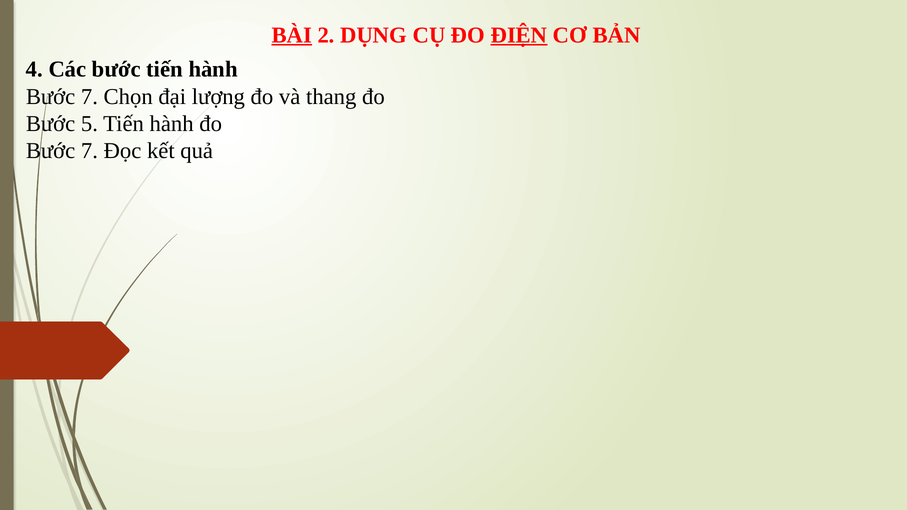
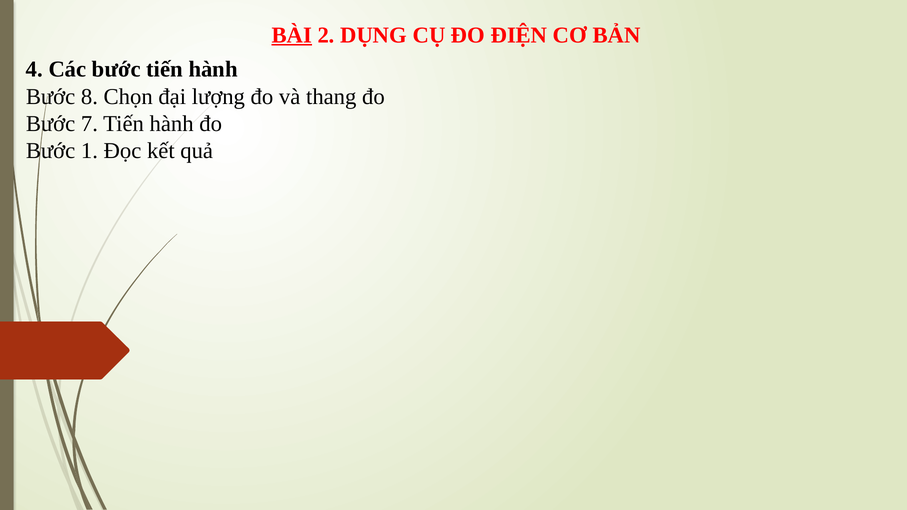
ĐIỆN underline: present -> none
7 at (89, 97): 7 -> 8
5: 5 -> 7
7 at (89, 151): 7 -> 1
